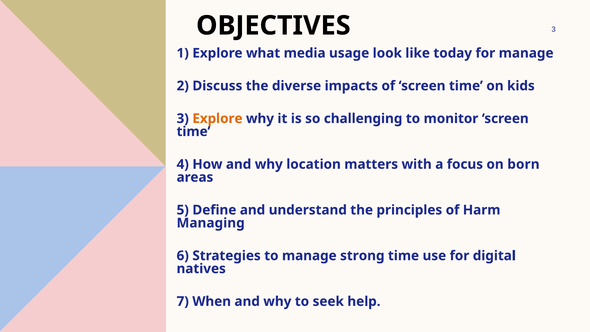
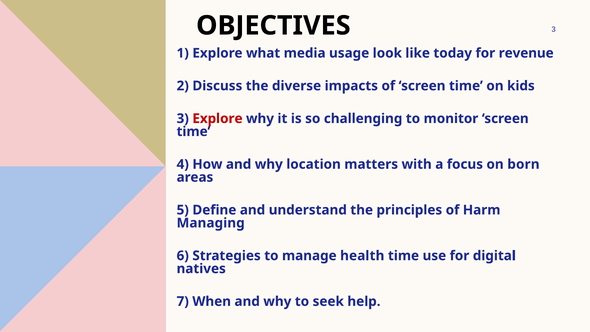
for manage: manage -> revenue
Explore at (217, 119) colour: orange -> red
strong: strong -> health
